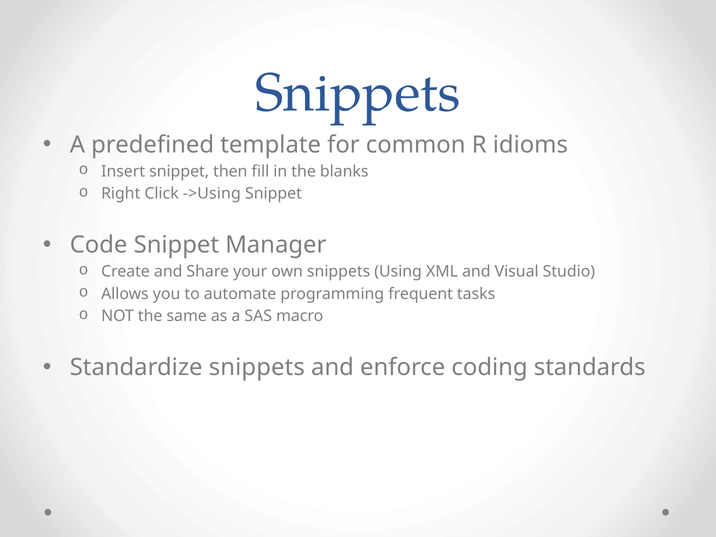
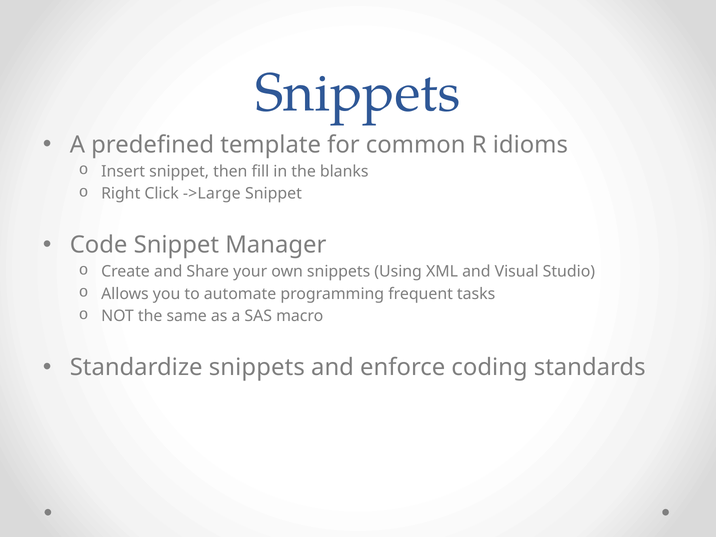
->Using: ->Using -> ->Large
